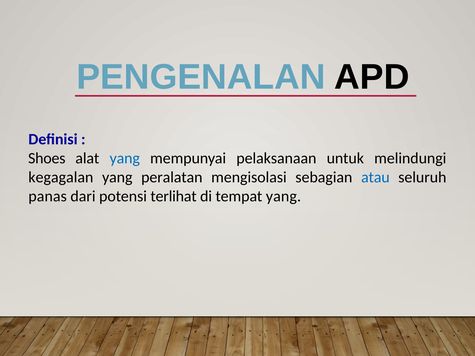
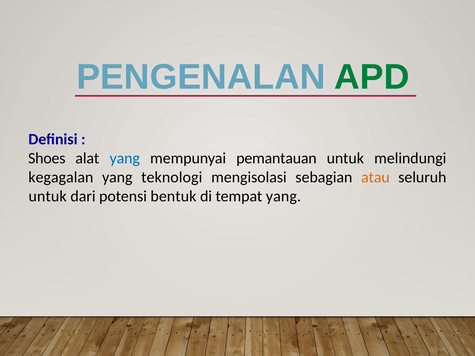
APD colour: black -> green
pelaksanaan: pelaksanaan -> pemantauan
peralatan: peralatan -> teknologi
atau colour: blue -> orange
panas at (48, 196): panas -> untuk
terlihat: terlihat -> bentuk
